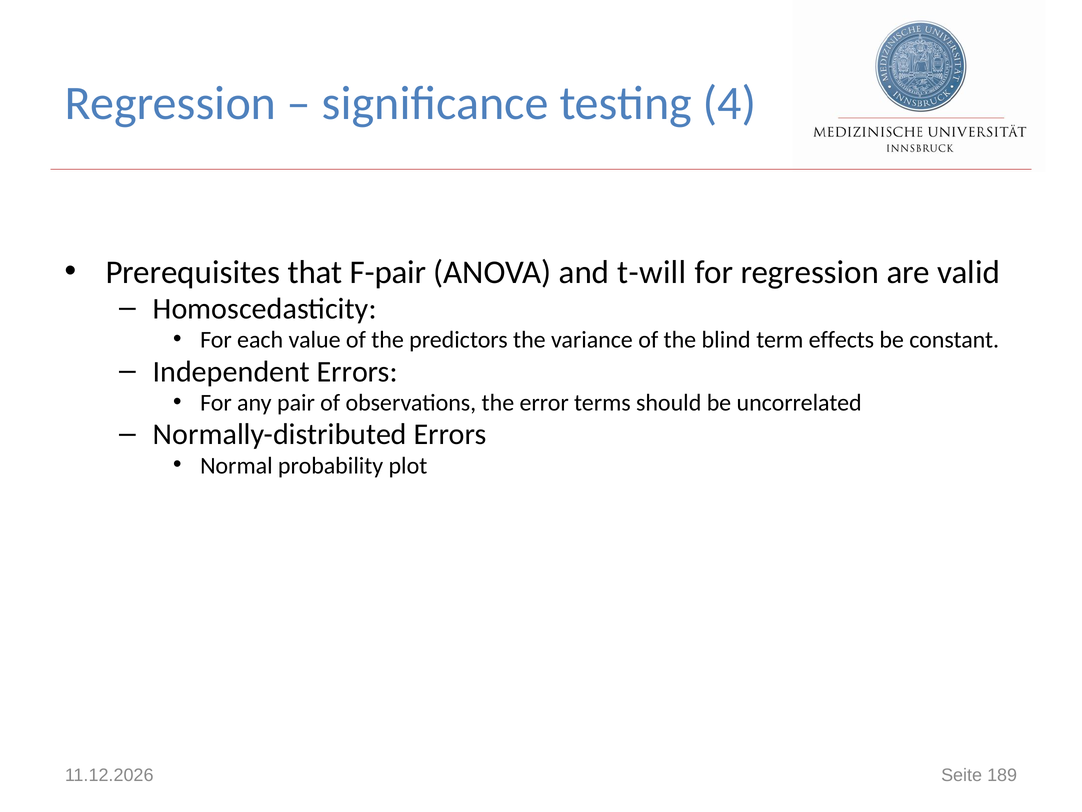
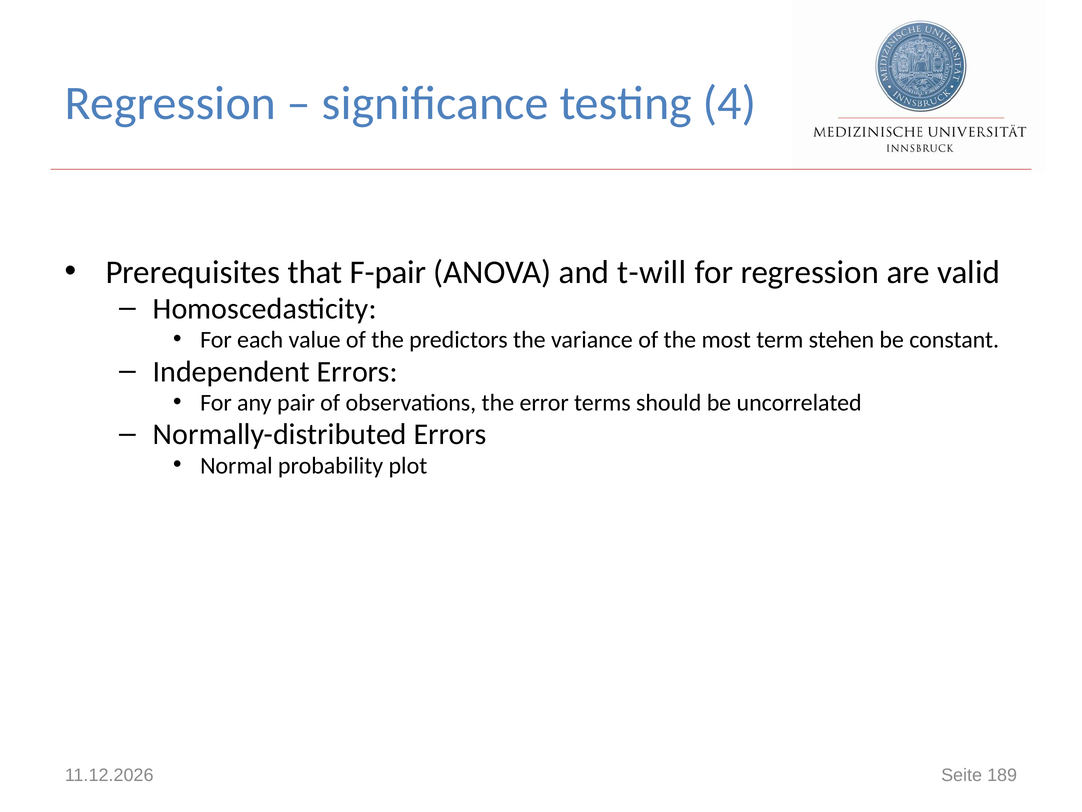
blind: blind -> most
effects: effects -> stehen
